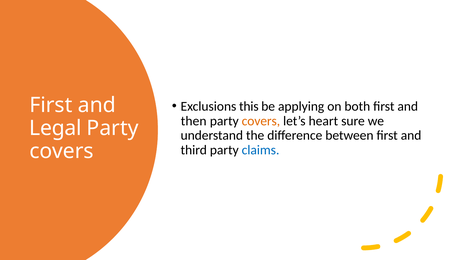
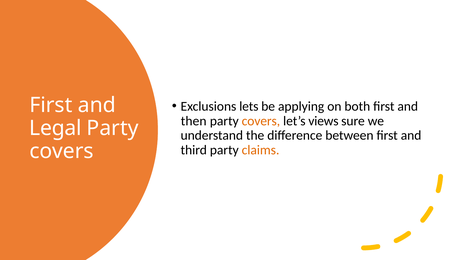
this: this -> lets
heart: heart -> views
claims colour: blue -> orange
